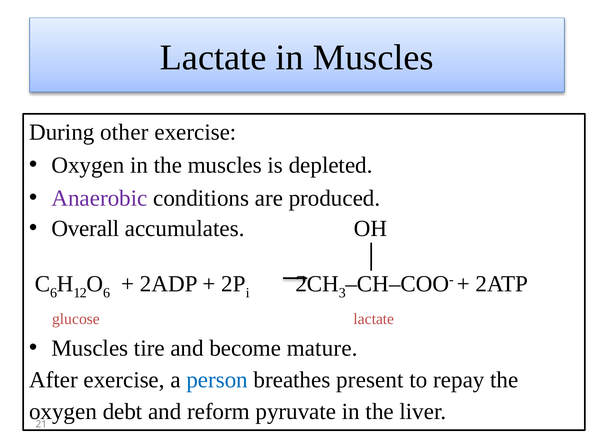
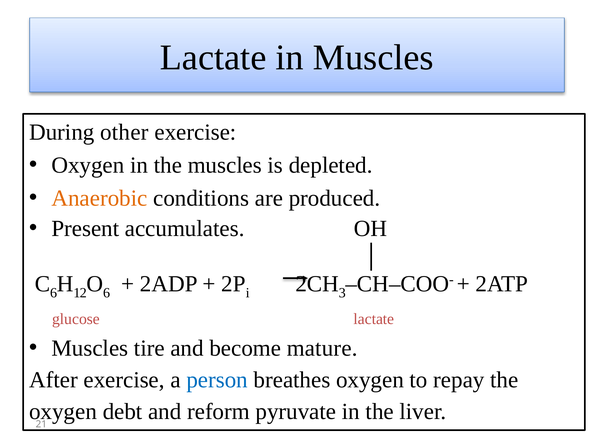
Anaerobic colour: purple -> orange
Overall: Overall -> Present
breathes present: present -> oxygen
